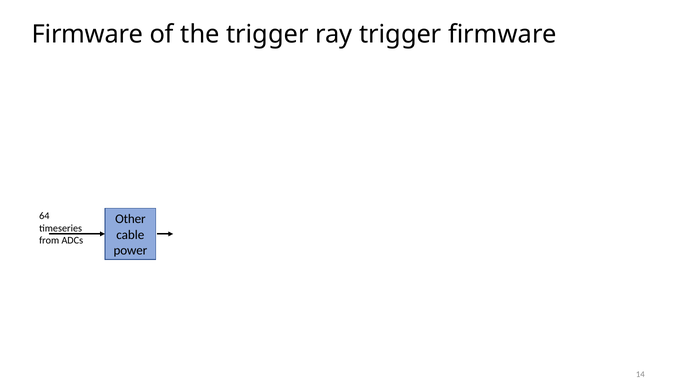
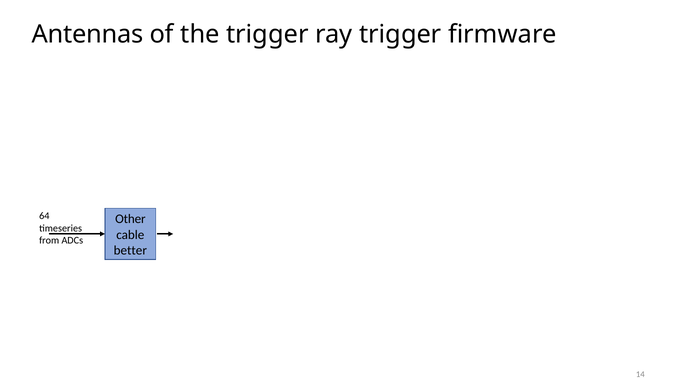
Firmware at (88, 35): Firmware -> Antennas
power: power -> better
